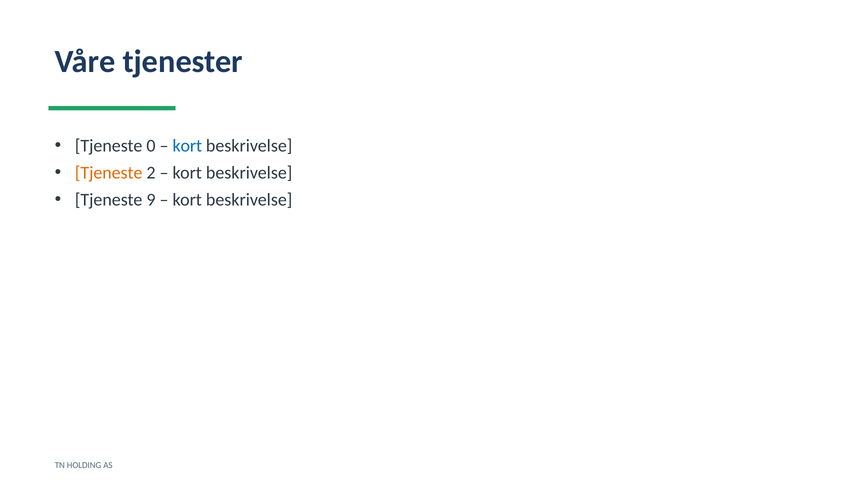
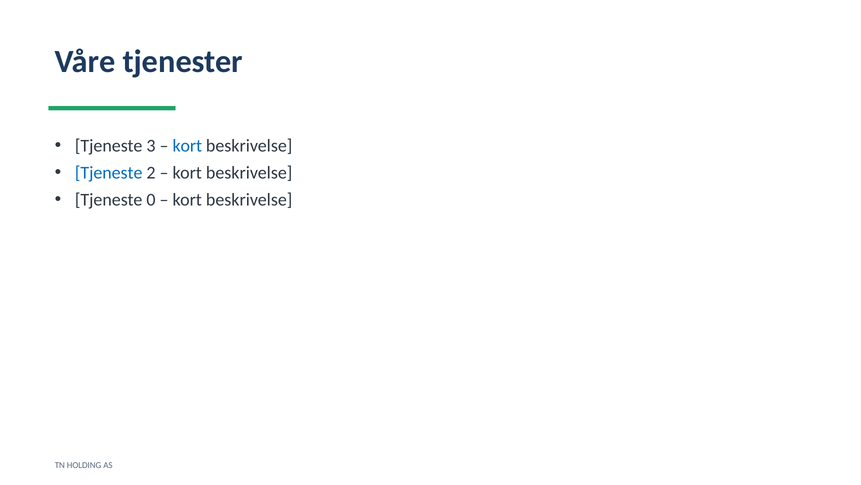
0: 0 -> 3
Tjeneste at (109, 173) colour: orange -> blue
9: 9 -> 0
